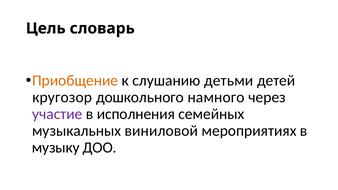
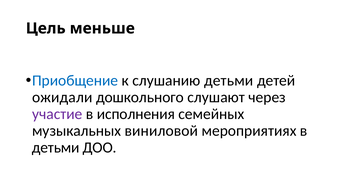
словарь: словарь -> меньше
Приобщение colour: orange -> blue
кругозор: кругозор -> ожидали
намного: намного -> слушают
музыку at (56, 148): музыку -> детьми
